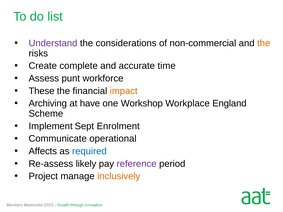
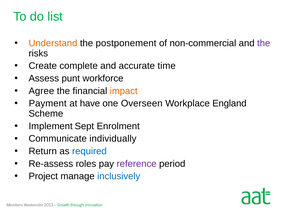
Understand colour: purple -> orange
considerations: considerations -> postponement
the at (264, 43) colour: orange -> purple
These: These -> Agree
Archiving: Archiving -> Payment
Workshop: Workshop -> Overseen
operational: operational -> individually
Affects: Affects -> Return
likely: likely -> roles
inclusively colour: orange -> blue
